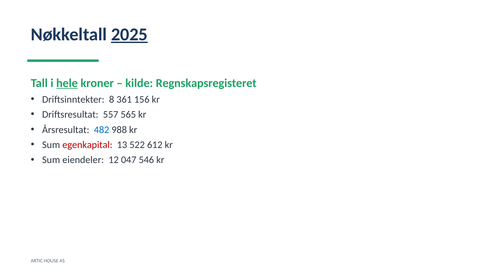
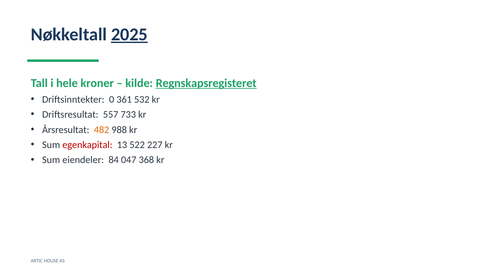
hele underline: present -> none
Regnskapsregisteret underline: none -> present
8: 8 -> 0
156: 156 -> 532
565: 565 -> 733
482 colour: blue -> orange
612: 612 -> 227
12: 12 -> 84
546: 546 -> 368
